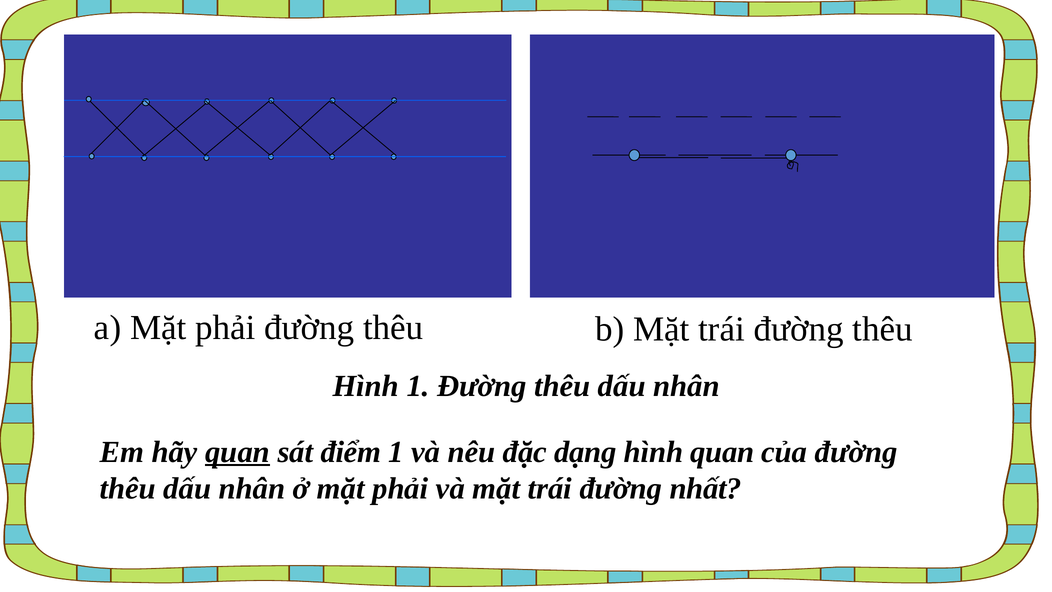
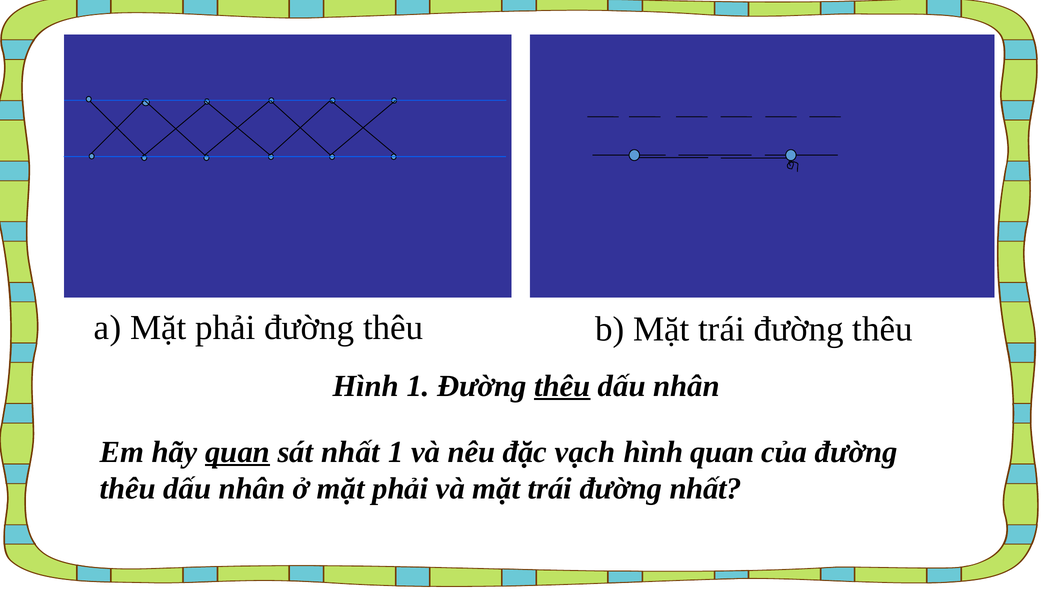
thêu at (562, 386) underline: none -> present
sát điểm: điểm -> nhất
dạng: dạng -> vạch
